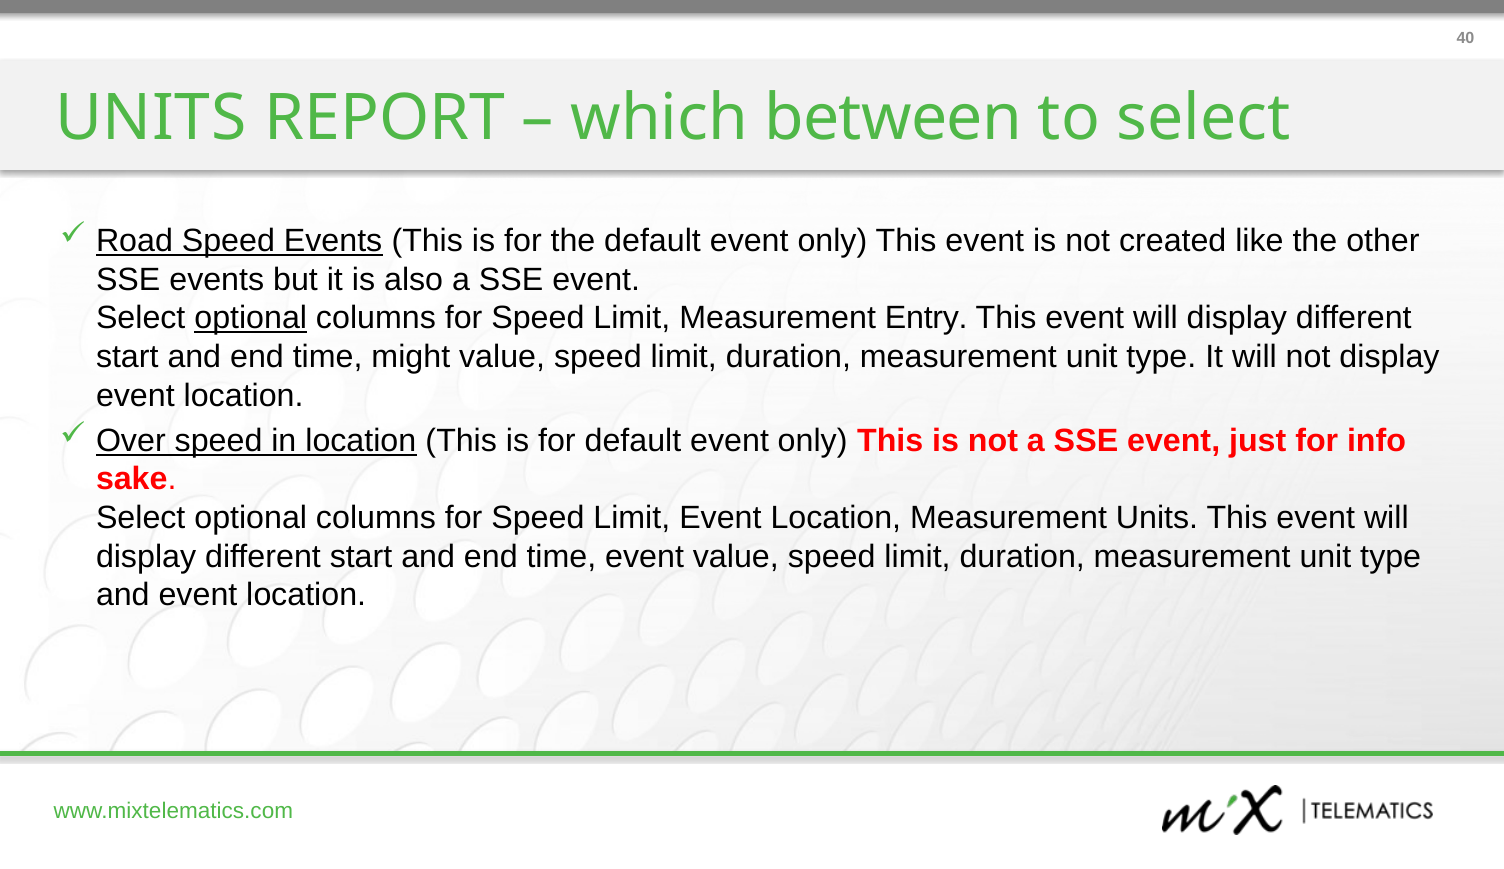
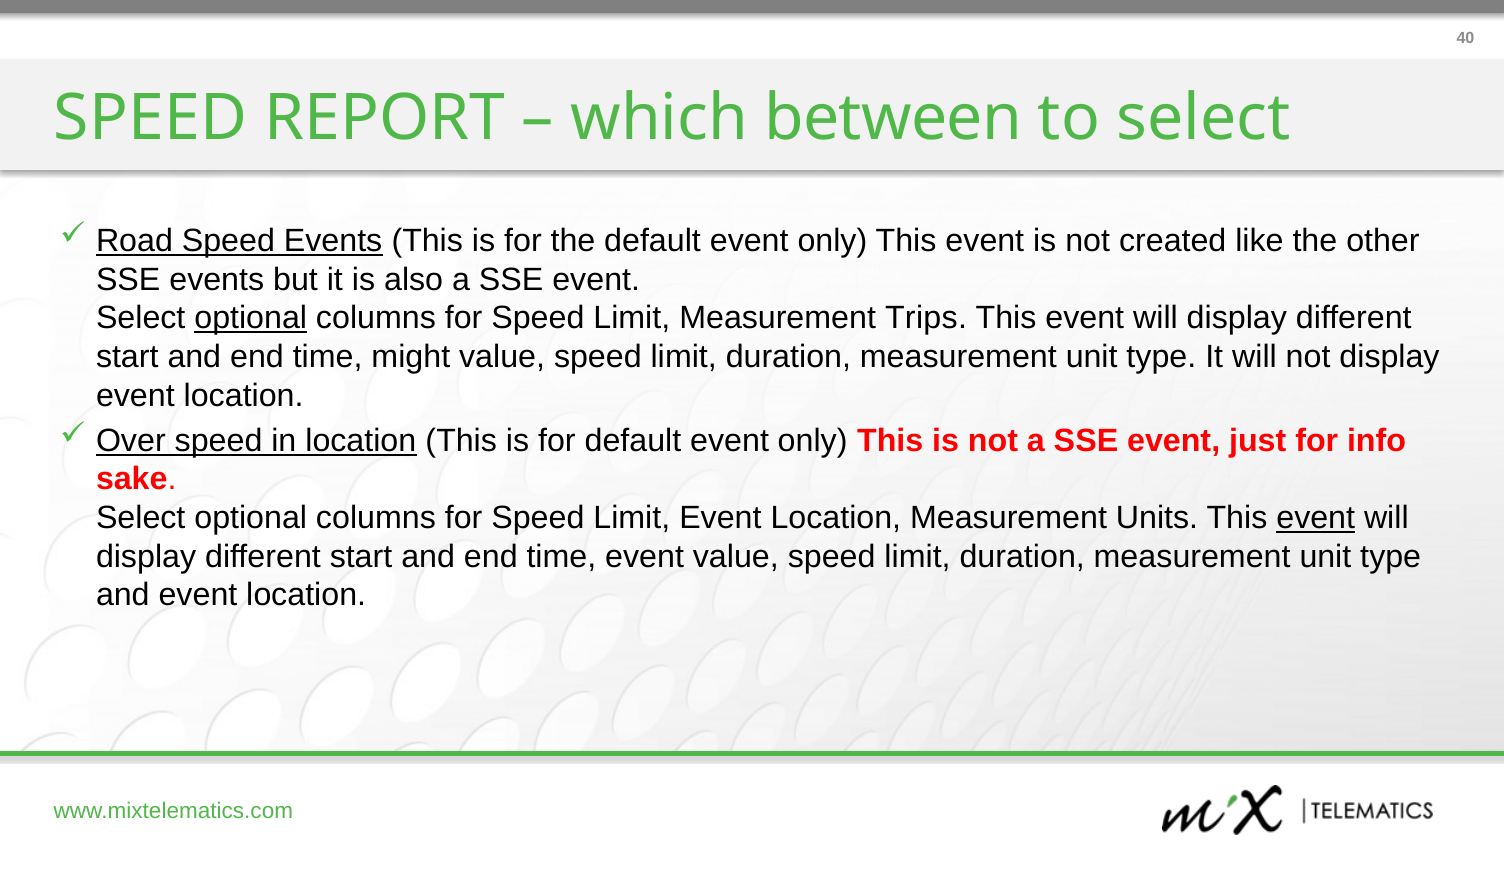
UNITS at (151, 119): UNITS -> SPEED
Entry: Entry -> Trips
event at (1316, 518) underline: none -> present
